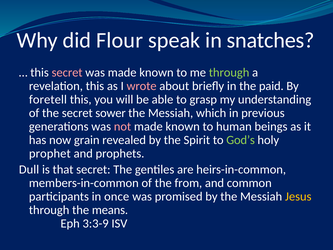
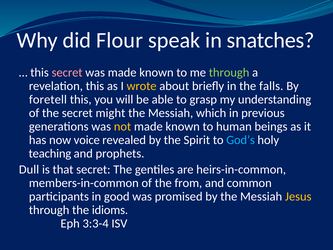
wrote colour: pink -> yellow
paid: paid -> falls
sower: sower -> might
not colour: pink -> yellow
grain: grain -> voice
God’s colour: light green -> light blue
prophet: prophet -> teaching
once: once -> good
means: means -> idioms
3:3-9: 3:3-9 -> 3:3-4
